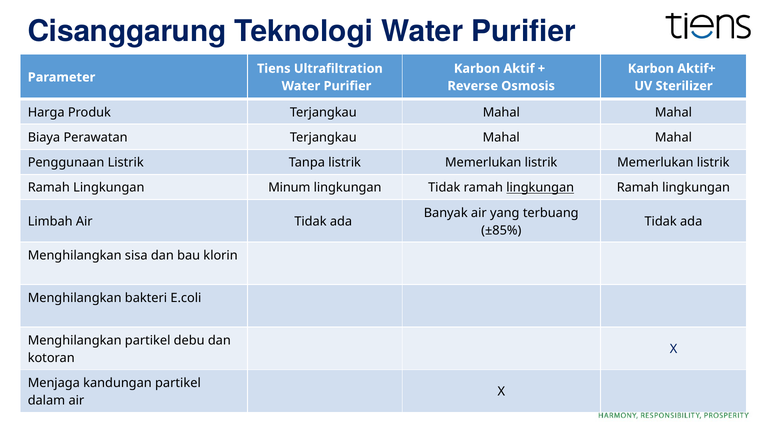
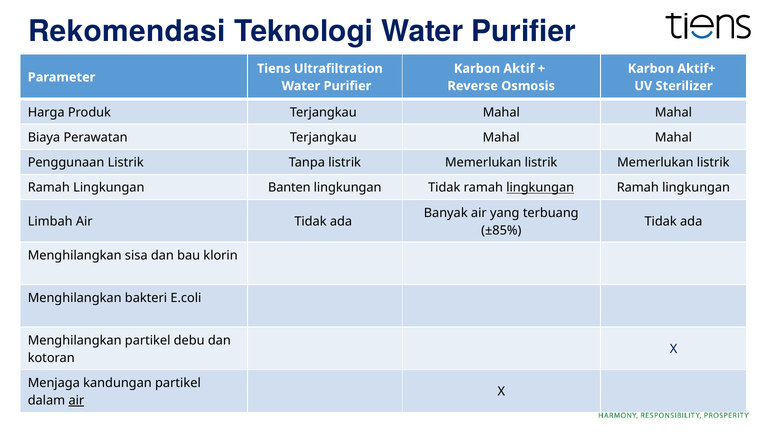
Cisanggarung: Cisanggarung -> Rekomendasi
Minum: Minum -> Banten
air at (76, 400) underline: none -> present
